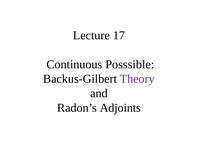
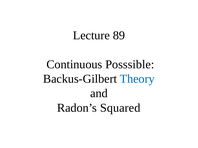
17: 17 -> 89
Theory colour: purple -> blue
Adjoints: Adjoints -> Squared
